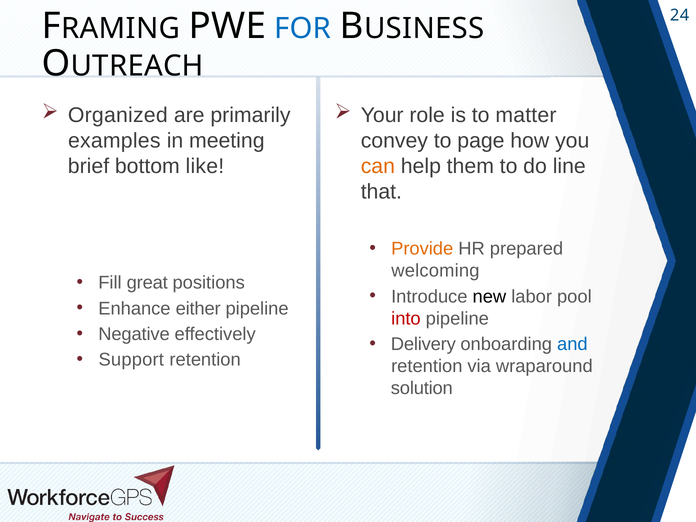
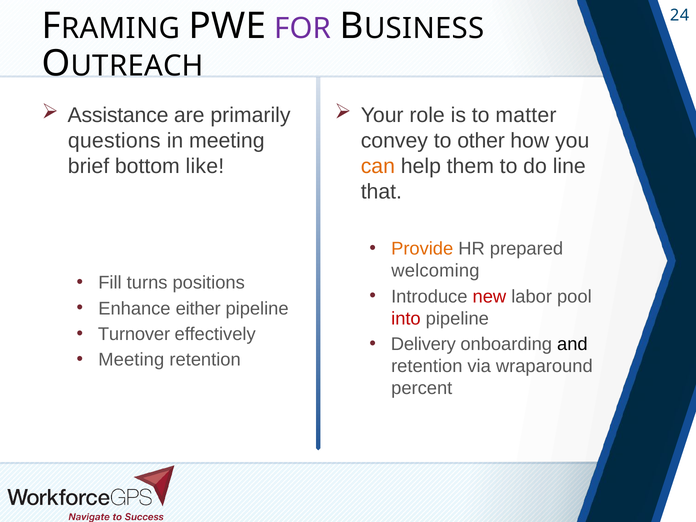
FOR colour: blue -> purple
Organized: Organized -> Assistance
examples: examples -> questions
page: page -> other
great: great -> turns
new colour: black -> red
Negative: Negative -> Turnover
and colour: blue -> black
Support at (131, 360): Support -> Meeting
solution: solution -> percent
